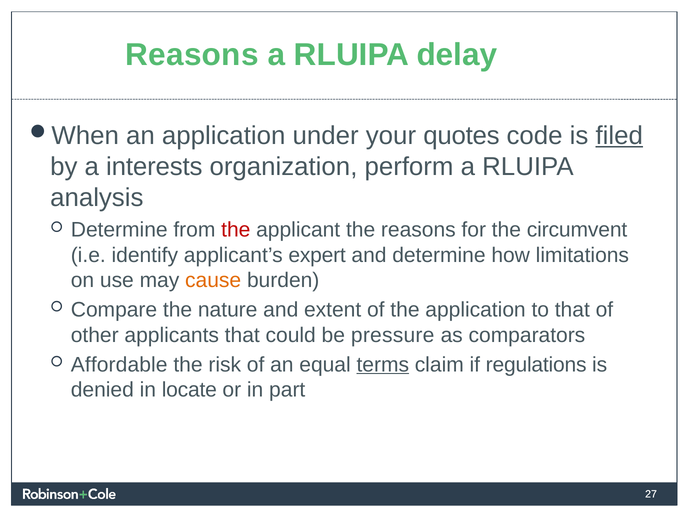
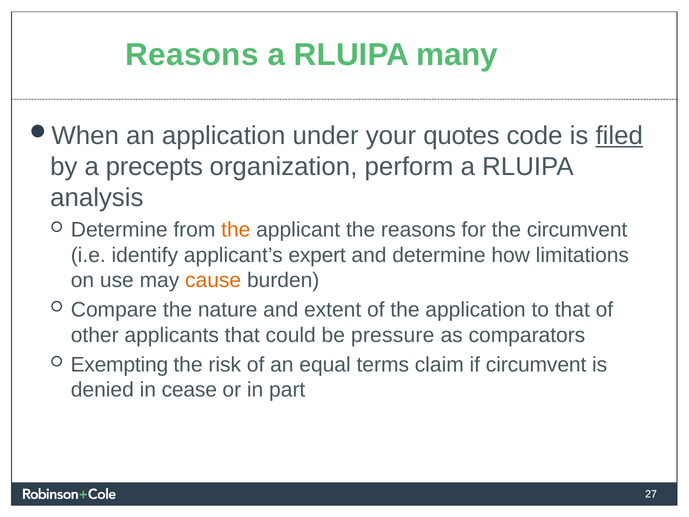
delay: delay -> many
interests: interests -> precepts
the at (236, 230) colour: red -> orange
Affordable: Affordable -> Exempting
terms underline: present -> none
if regulations: regulations -> circumvent
locate: locate -> cease
